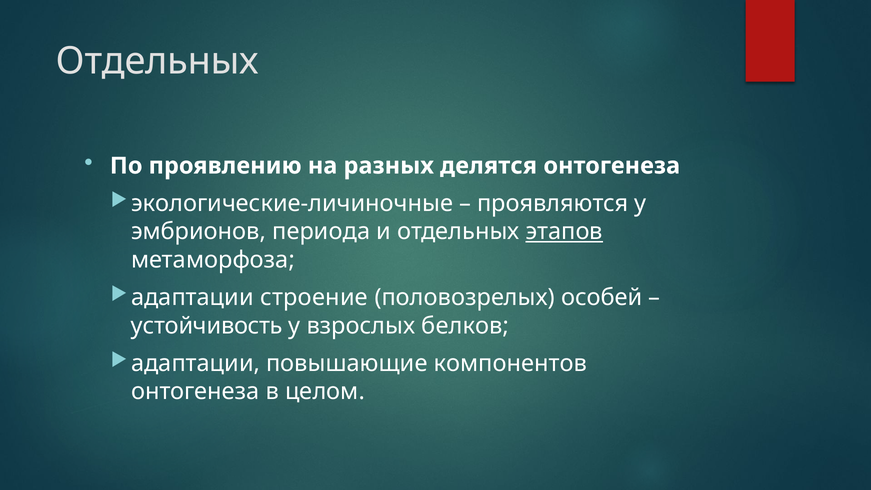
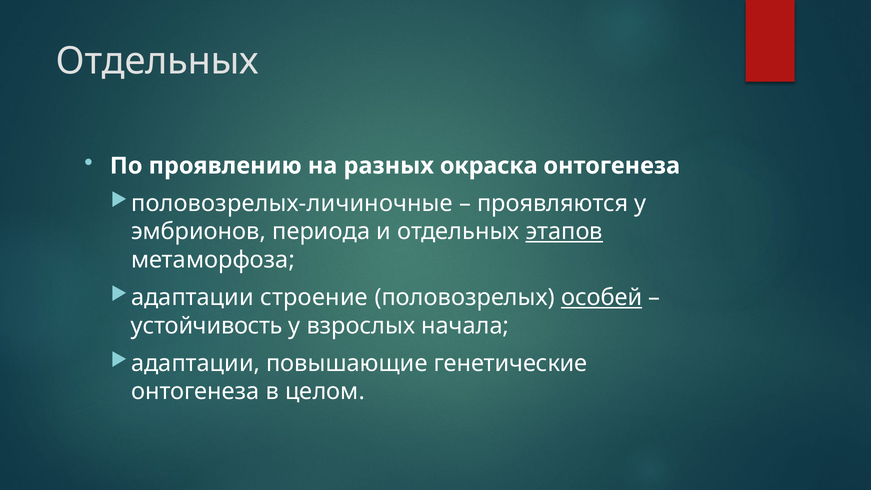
делятся: делятся -> окраска
экологические-личиночные: экологические-личиночные -> половозрелых-личиночные
особей underline: none -> present
белков: белков -> начала
компонентов: компонентов -> генетические
